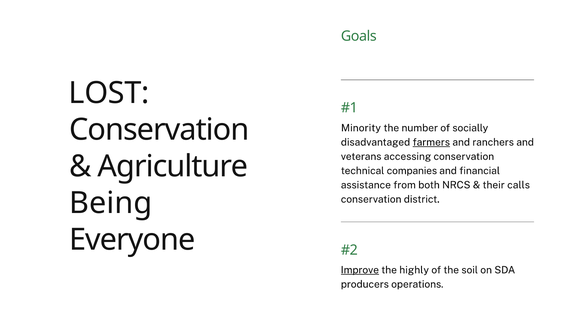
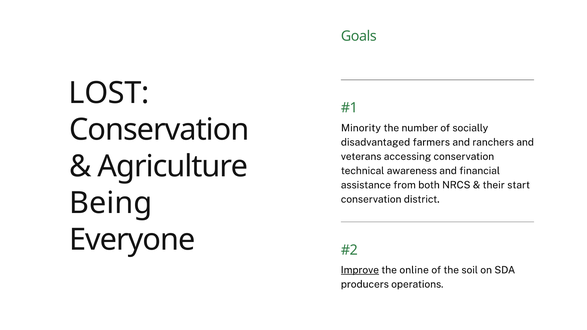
farmers underline: present -> none
companies: companies -> awareness
calls: calls -> start
highly: highly -> online
